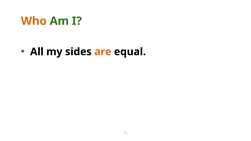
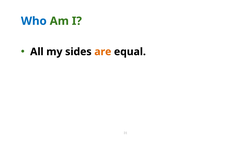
Who colour: orange -> blue
